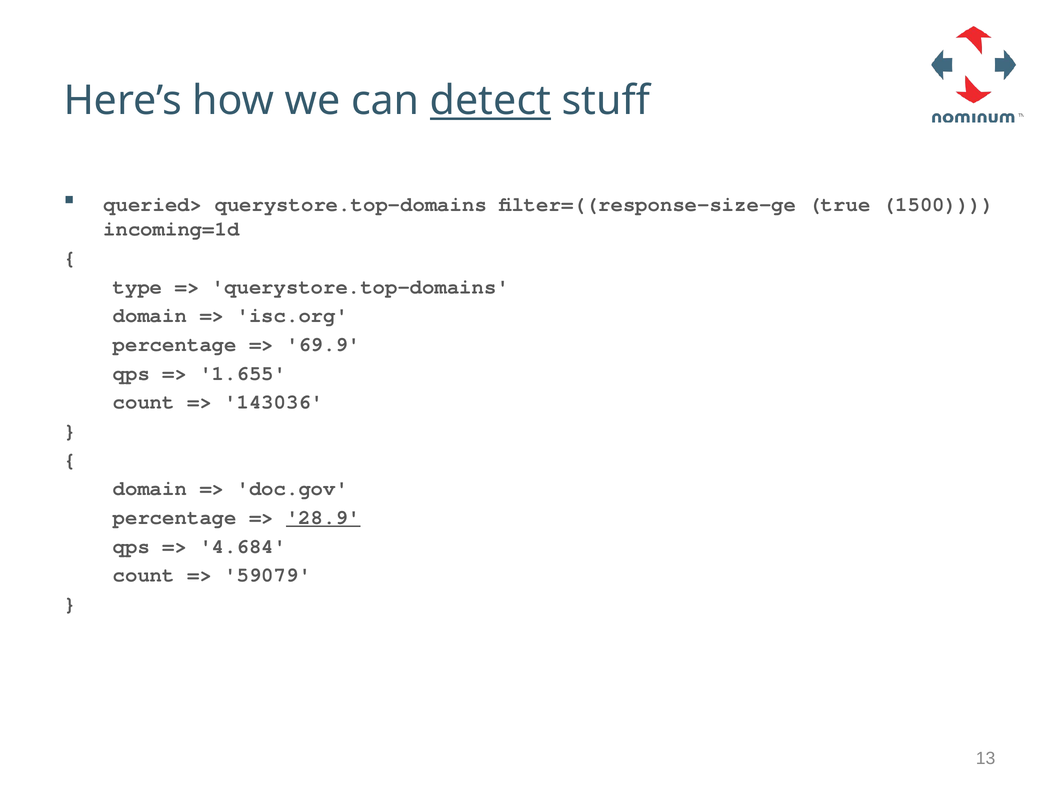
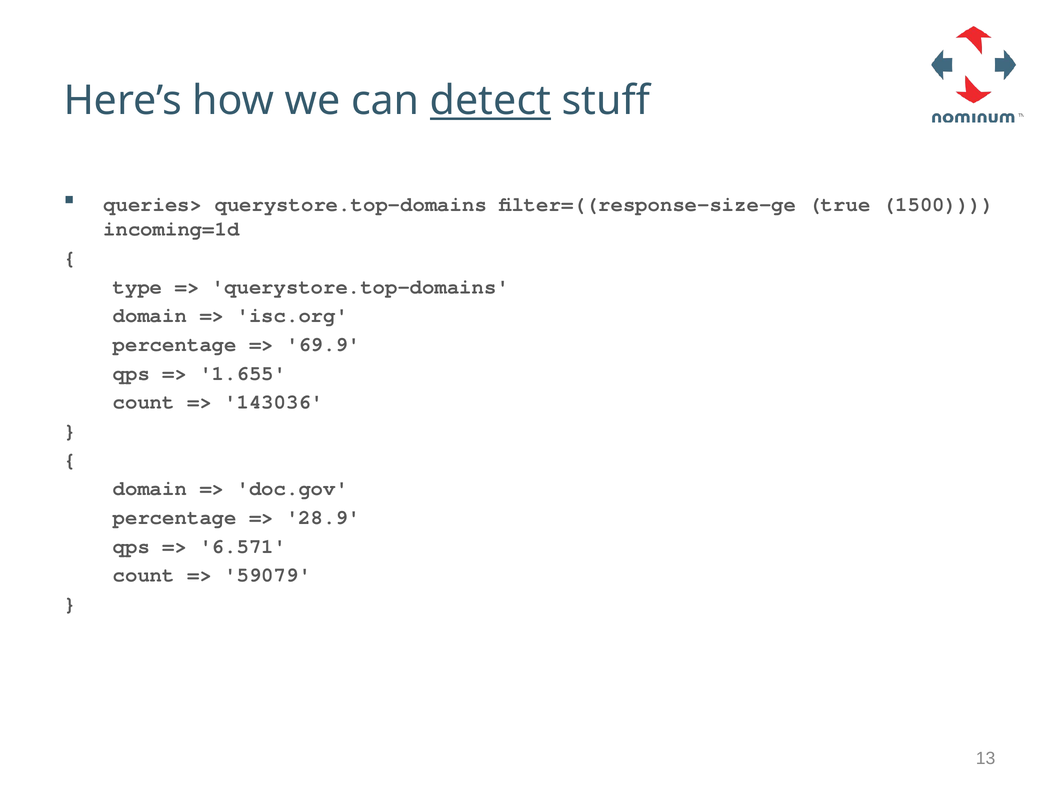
queried>: queried> -> queries>
28.9 underline: present -> none
4.684: 4.684 -> 6.571
